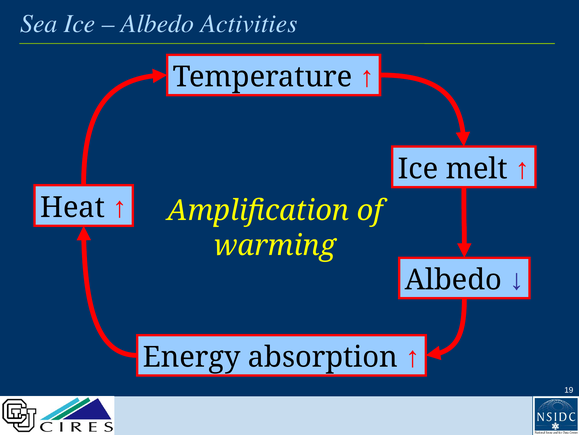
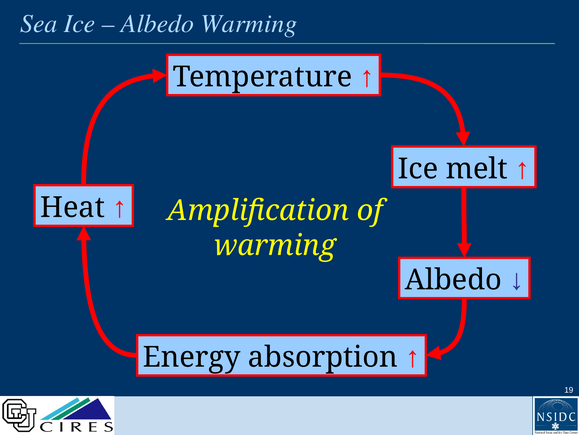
Albedo Activities: Activities -> Warming
